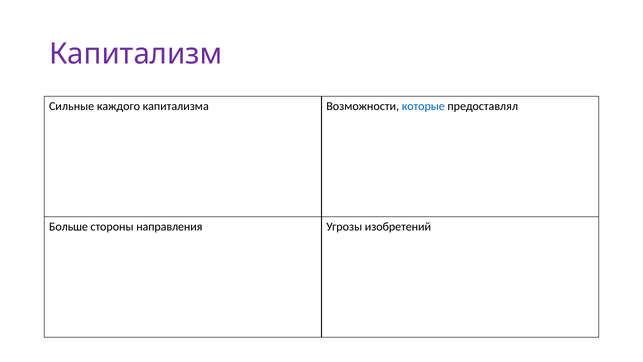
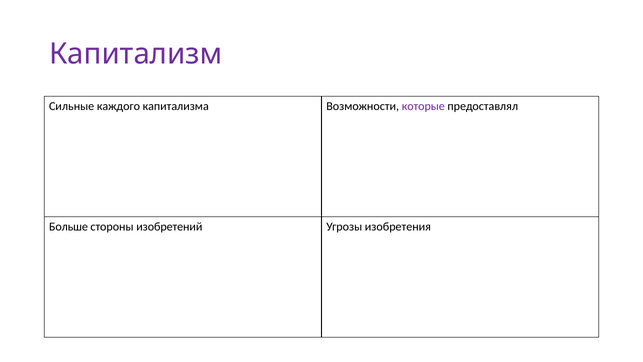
которые colour: blue -> purple
направления: направления -> изобретений
изобретений: изобретений -> изобретения
